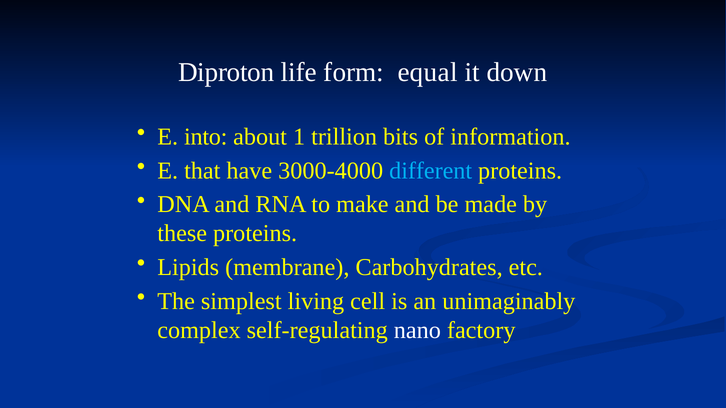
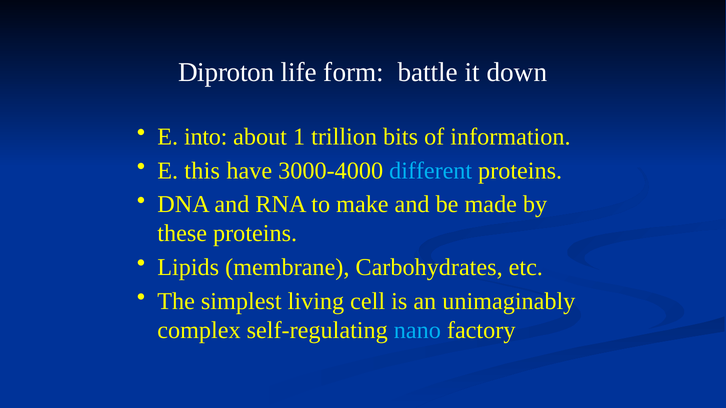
equal: equal -> battle
that: that -> this
nano colour: white -> light blue
